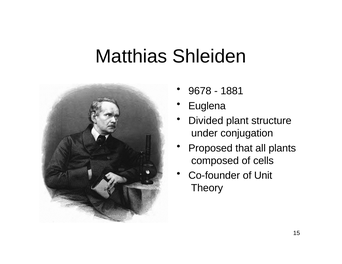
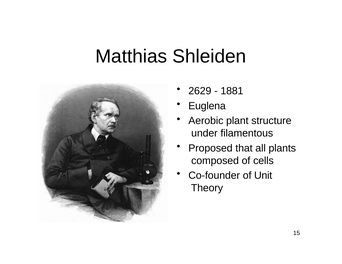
9678: 9678 -> 2629
Divided: Divided -> Aerobic
conjugation: conjugation -> filamentous
